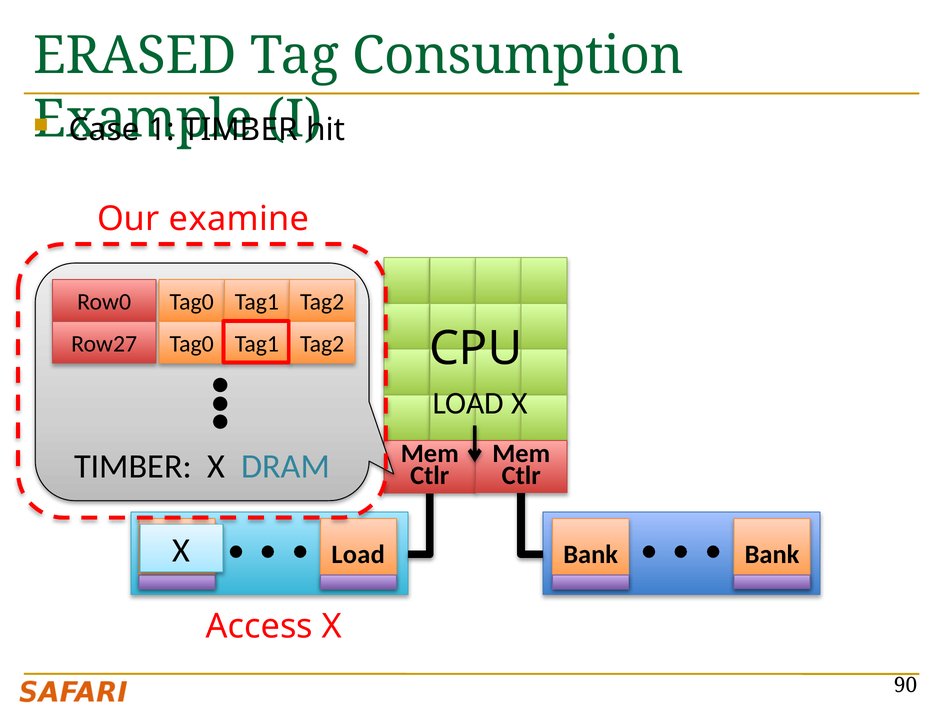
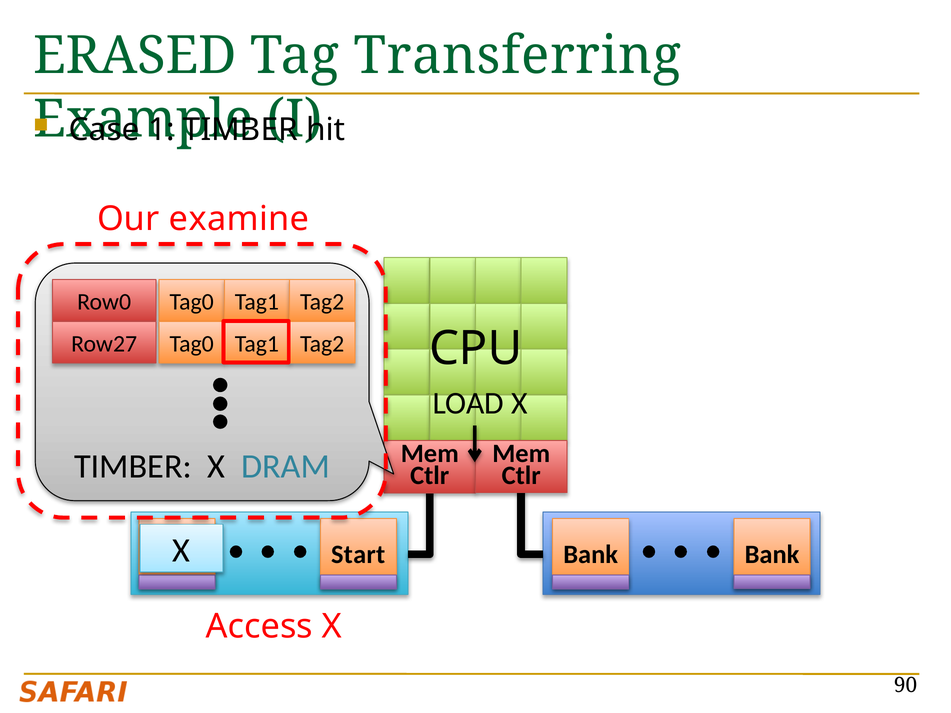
Consumption: Consumption -> Transferring
Load at (358, 555): Load -> Start
